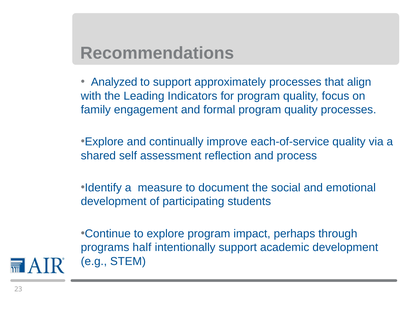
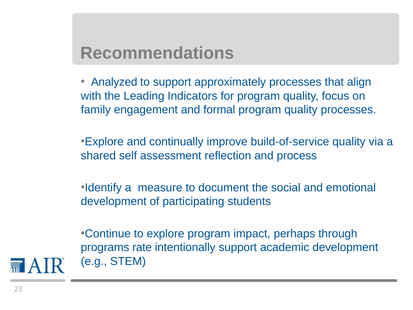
each-of-service: each-of-service -> build-of-service
half: half -> rate
